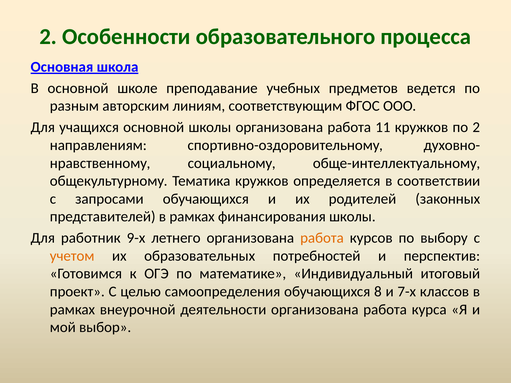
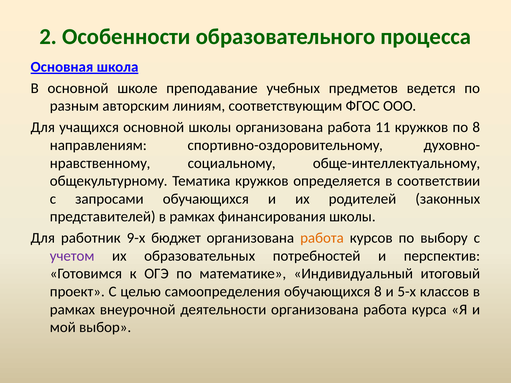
по 2: 2 -> 8
летнего: летнего -> бюджет
учетом colour: orange -> purple
7-х: 7-х -> 5-х
